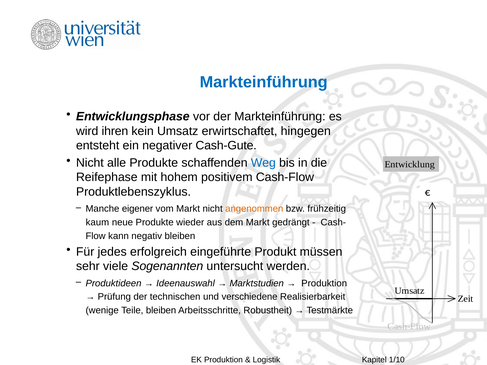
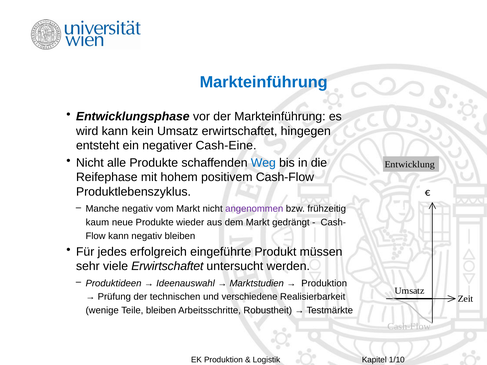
wird ihren: ihren -> kann
Cash-Gute: Cash-Gute -> Cash-Eine
Manche eigener: eigener -> negativ
angenommen colour: orange -> purple
viele Sogenannten: Sogenannten -> Erwirtschaftet
